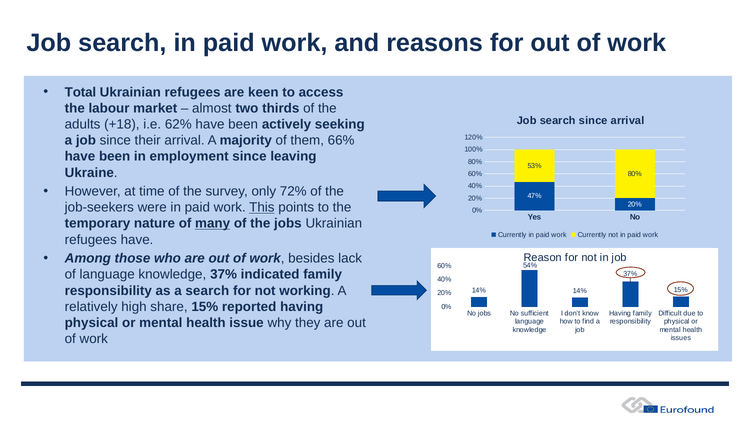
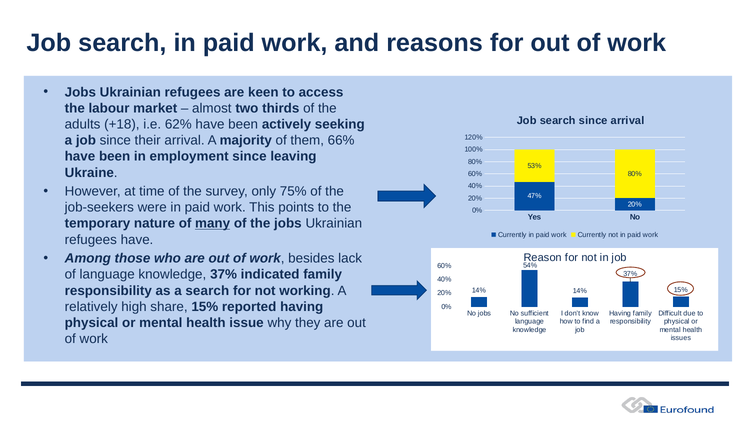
Total at (80, 92): Total -> Jobs
72%: 72% -> 75%
This underline: present -> none
